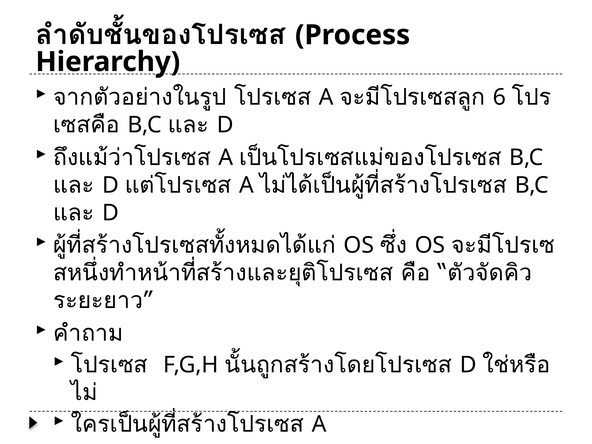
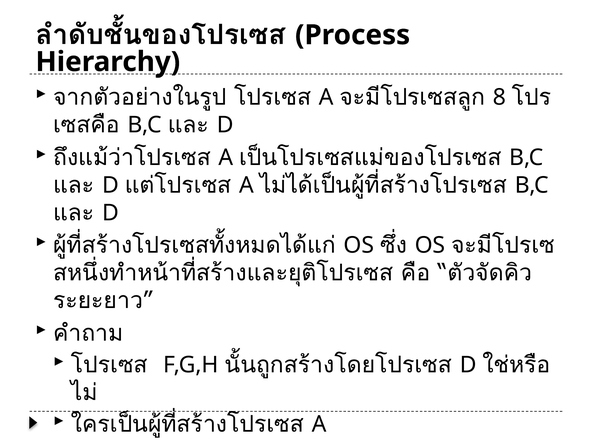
6: 6 -> 8
